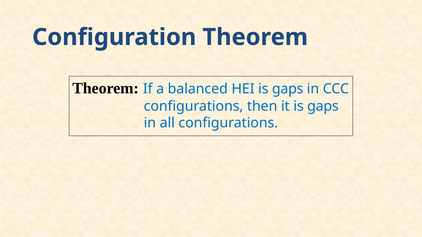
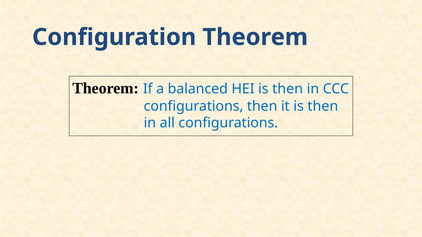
HEI is gaps: gaps -> then
it is gaps: gaps -> then
